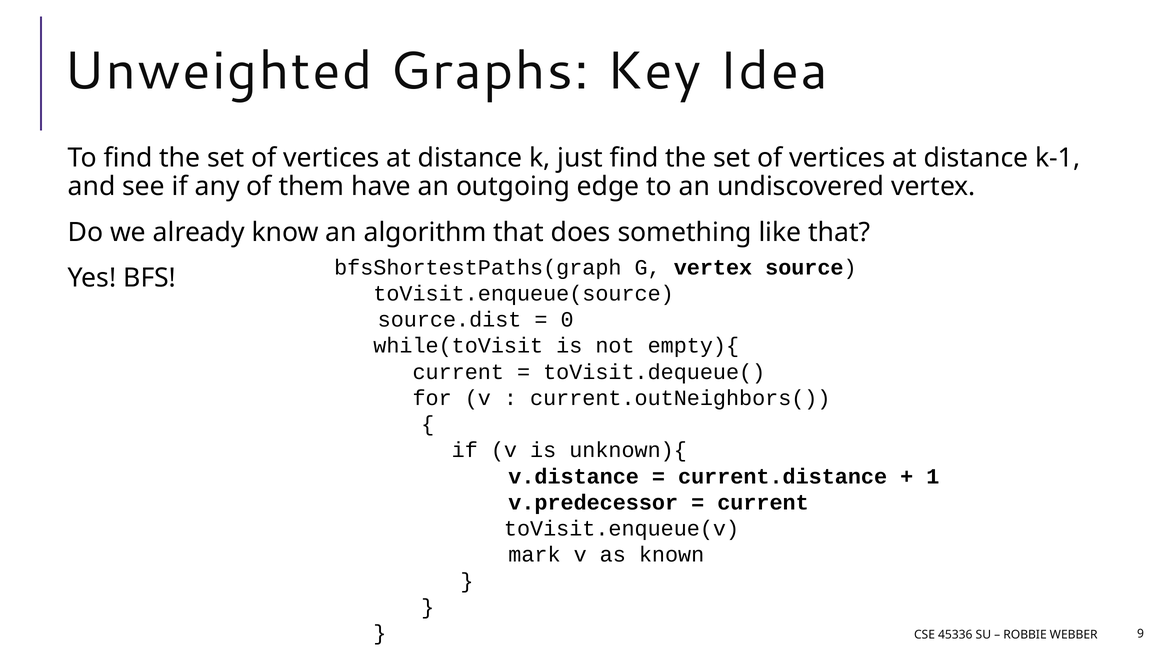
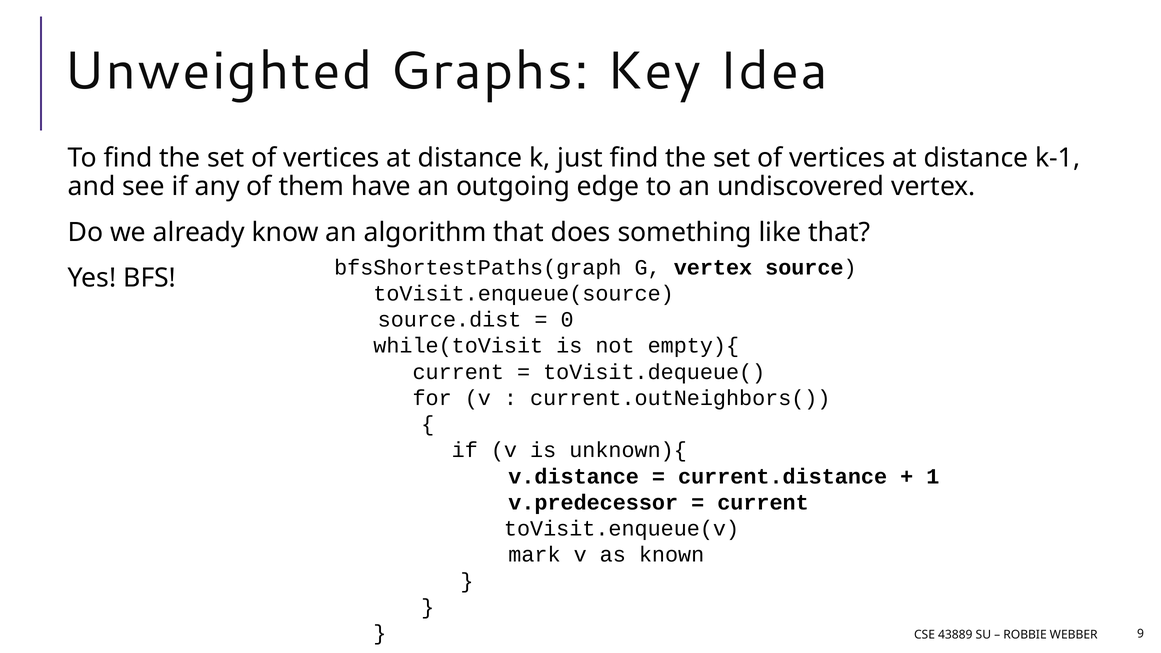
45336: 45336 -> 43889
